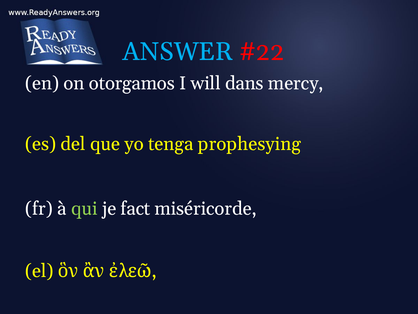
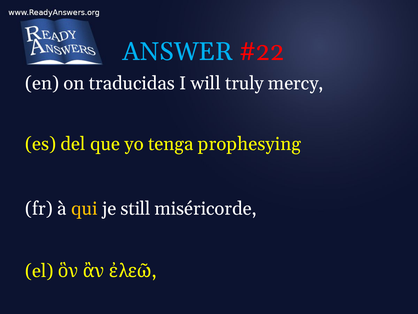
otorgamos: otorgamos -> traducidas
dans: dans -> truly
qui colour: light green -> yellow
fact: fact -> still
